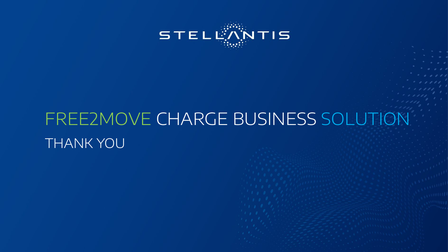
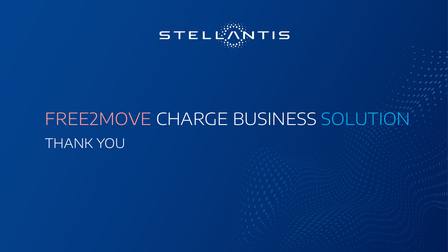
FREE2MOVE colour: light green -> pink
